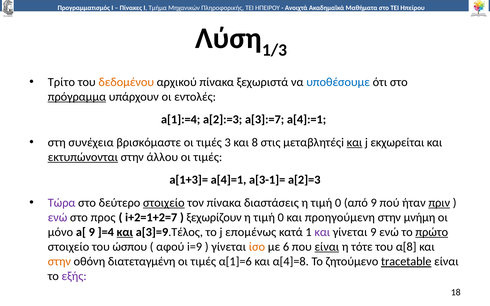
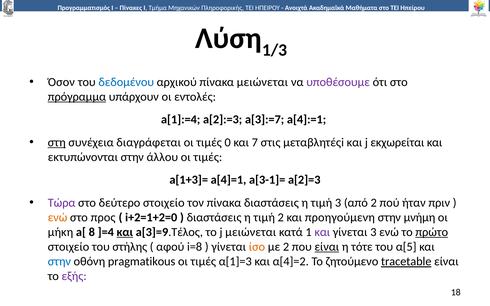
Τρίτο: Τρίτο -> Όσον
δεδομένου colour: orange -> blue
πίνακα ξεχωριστά: ξεχωριστά -> μειώνεται
υποθέσουμε colour: blue -> purple
στη underline: none -> present
βρισκόμαστε: βρισκόμαστε -> διαγράφεται
3: 3 -> 0
και 8: 8 -> 7
και at (355, 143) underline: present -> none
εκτυπώνονται underline: present -> none
στοιχείο at (164, 203) underline: present -> none
0 at (338, 203): 0 -> 3
από 9: 9 -> 2
πριν underline: present -> none
ενώ at (58, 218) colour: purple -> orange
i+2=1+2=7: i+2=1+2=7 -> i+2=1+2=0
ξεχωρίζουν at (214, 218): ξεχωρίζουν -> διαστάσεις
0 at (281, 218): 0 -> 2
μόνο: μόνο -> μήκη
a[ 9: 9 -> 8
j επομένως: επομένως -> μειώνεται
γίνεται 9: 9 -> 3
ώσπου: ώσπου -> στήλης
i=9: i=9 -> i=8
με 6: 6 -> 2
α[8: α[8 -> α[5
στην at (59, 262) colour: orange -> blue
διατεταγμένη: διατεταγμένη -> pragmatikous
α[1]=6: α[1]=6 -> α[1]=3
α[4]=8: α[4]=8 -> α[4]=2
